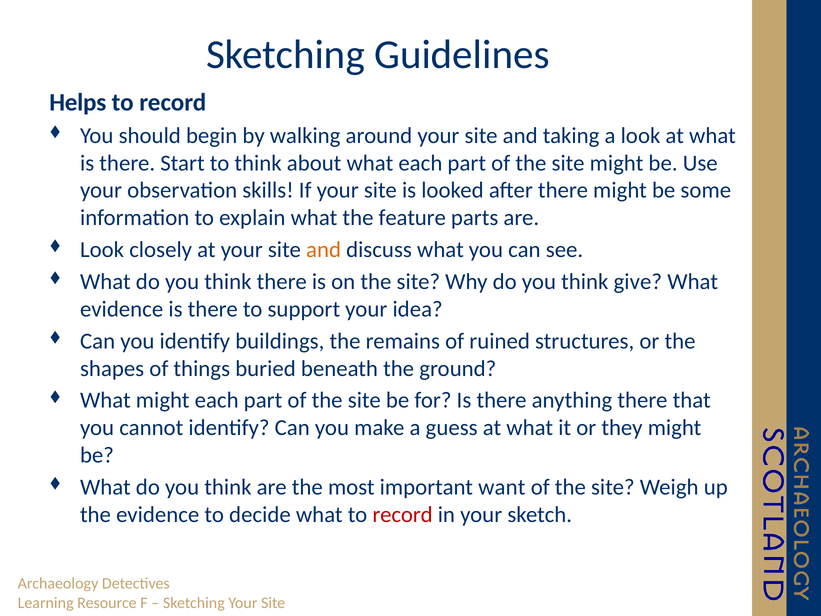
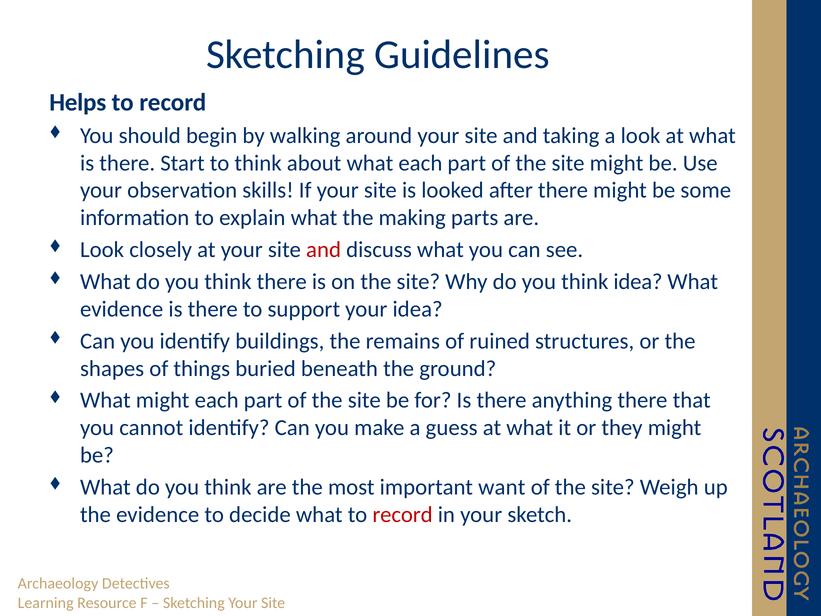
feature: feature -> making
and at (324, 250) colour: orange -> red
think give: give -> idea
